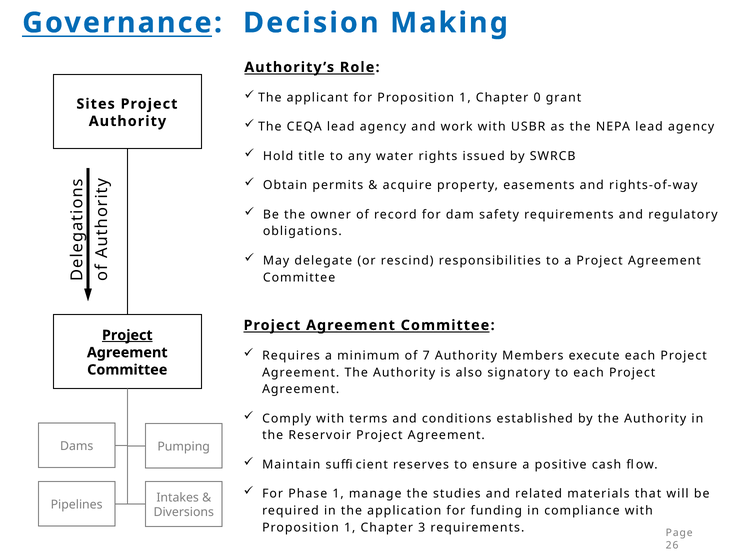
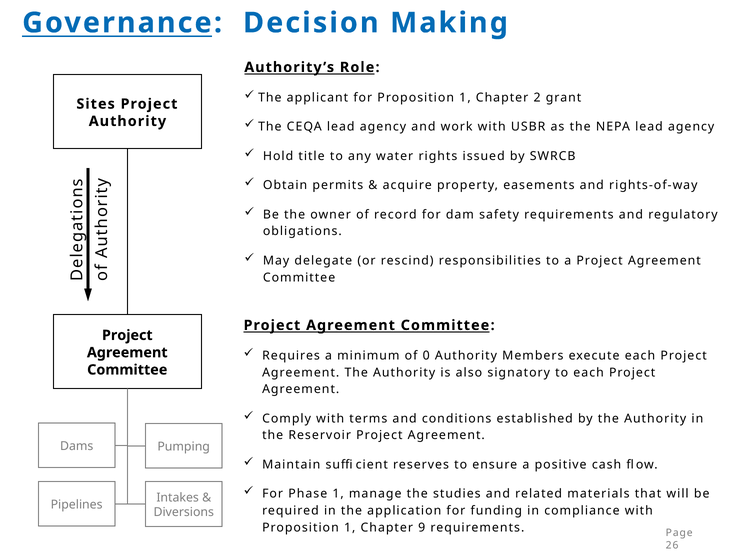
0: 0 -> 2
Project at (127, 335) underline: present -> none
7: 7 -> 0
3: 3 -> 9
